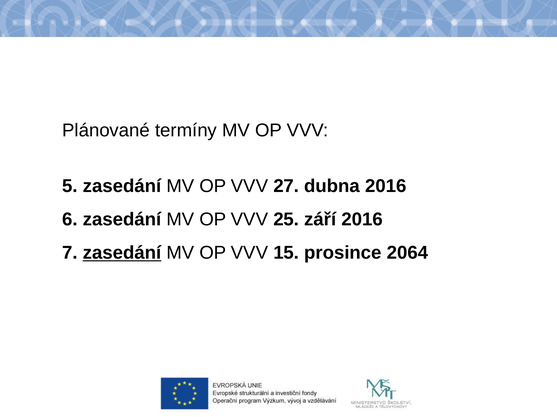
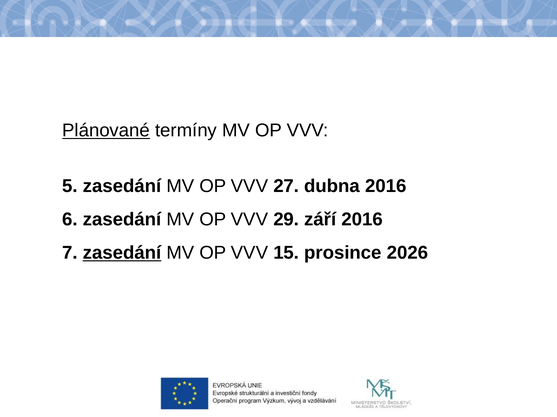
Plánované underline: none -> present
25: 25 -> 29
2064: 2064 -> 2026
